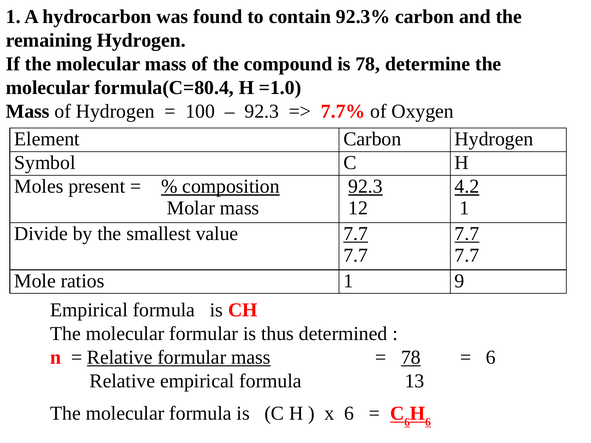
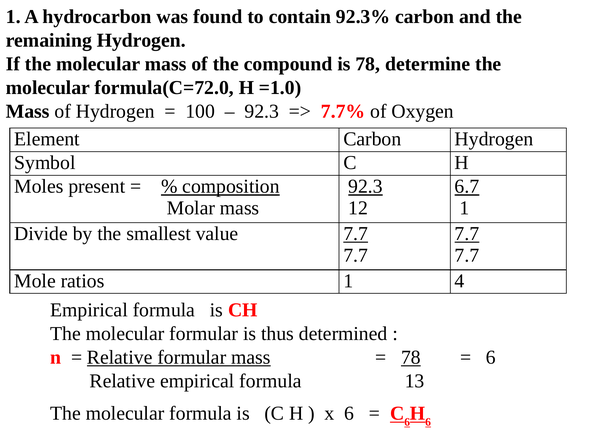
formula(C=80.4: formula(C=80.4 -> formula(C=72.0
4.2: 4.2 -> 6.7
9: 9 -> 4
